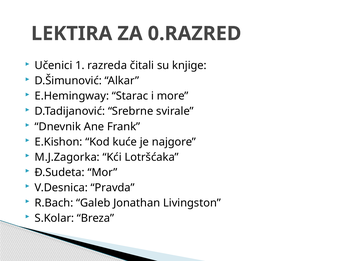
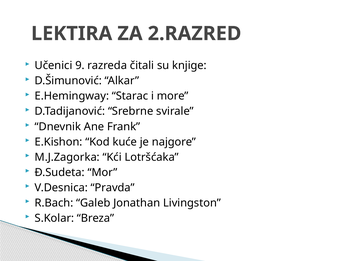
0.RAZRED: 0.RAZRED -> 2.RAZRED
1: 1 -> 9
